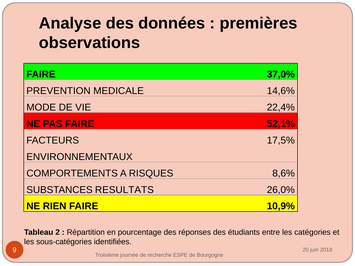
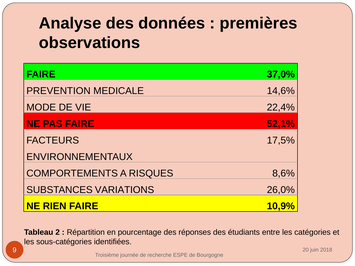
RESULTATS: RESULTATS -> VARIATIONS
